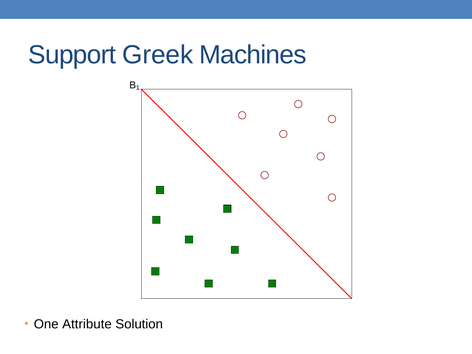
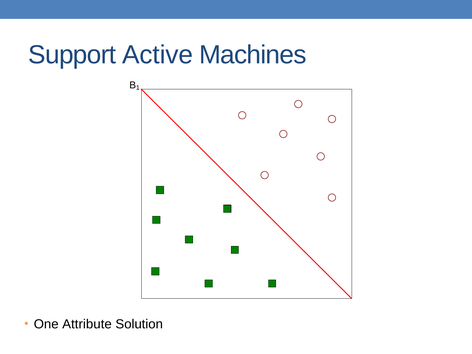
Greek: Greek -> Active
